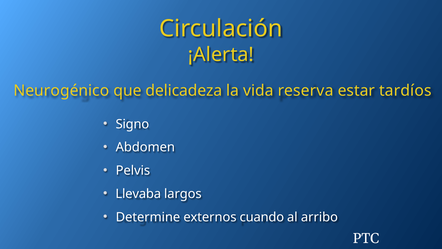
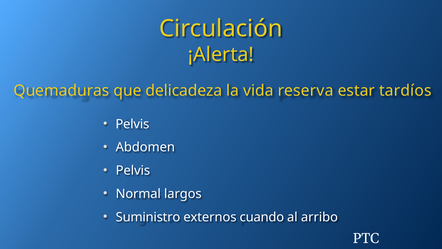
Neurogénico: Neurogénico -> Quemaduras
Signo at (132, 124): Signo -> Pelvis
Llevaba: Llevaba -> Normal
Determine: Determine -> Suministro
